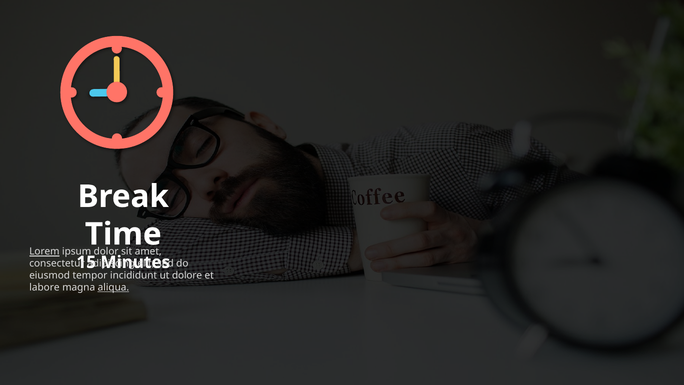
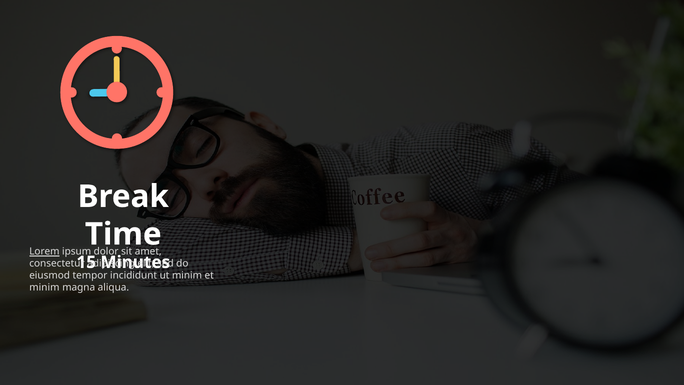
dolore at (187, 275): dolore -> minim
labore at (44, 287): labore -> minim
aliqua underline: present -> none
